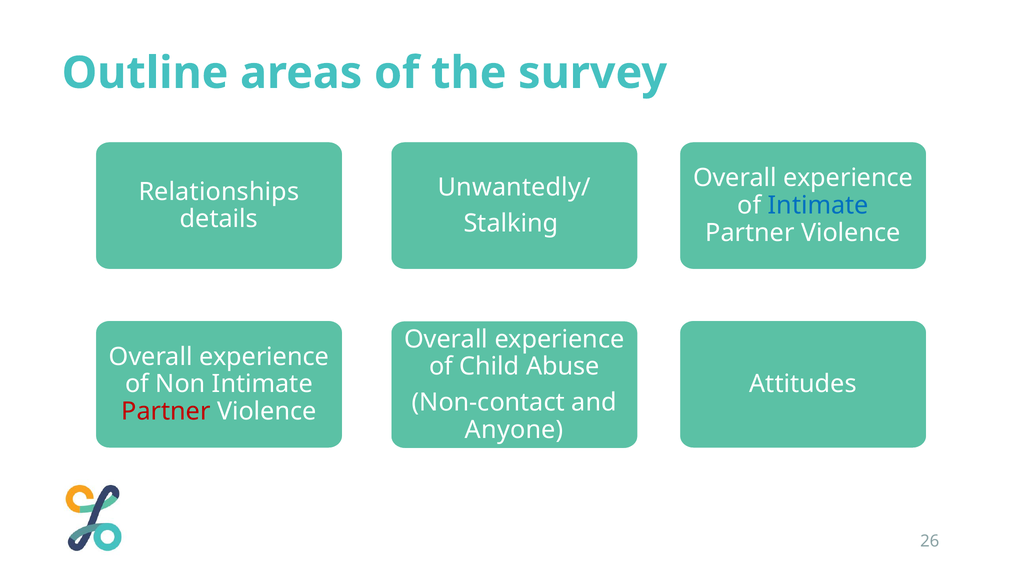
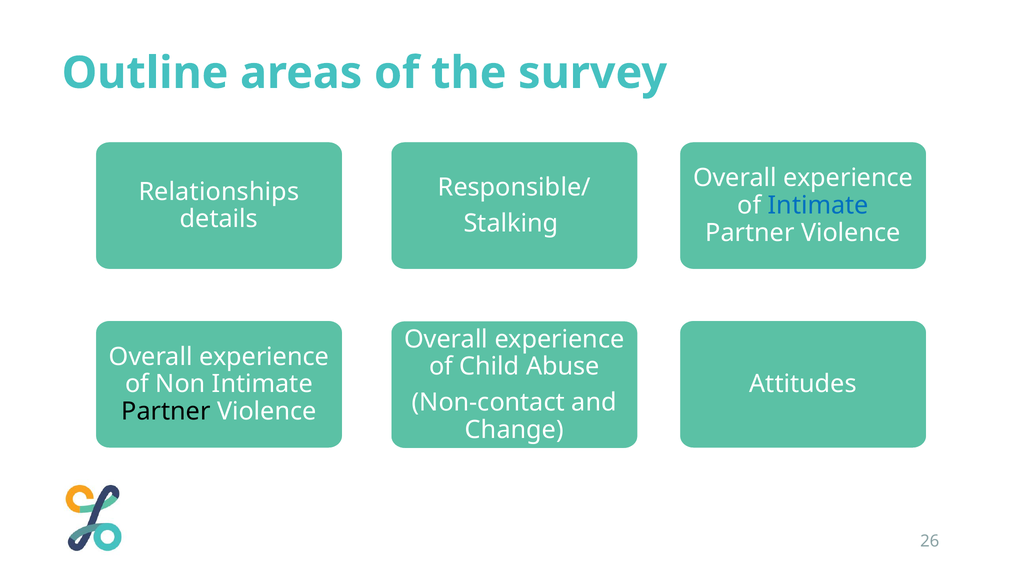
Unwantedly/: Unwantedly/ -> Responsible/
Partner at (166, 411) colour: red -> black
Anyone: Anyone -> Change
